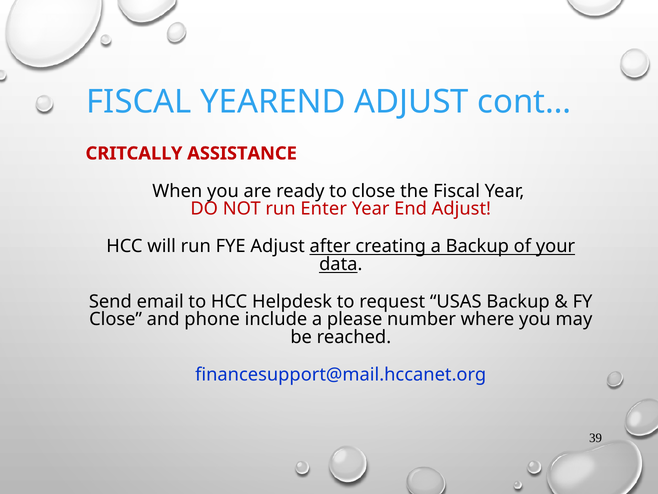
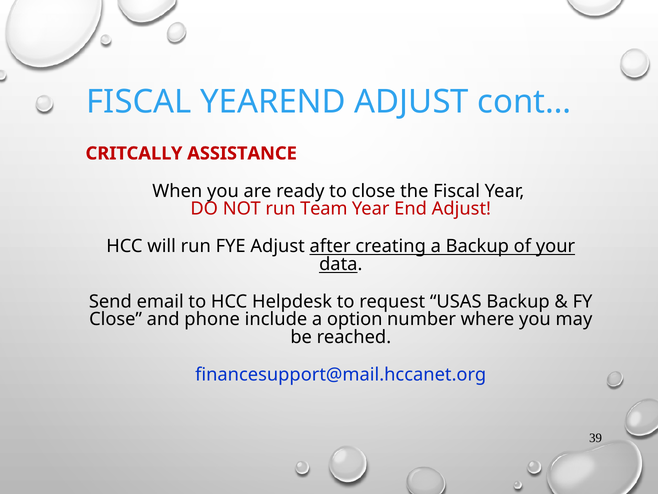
Enter: Enter -> Team
please: please -> option
